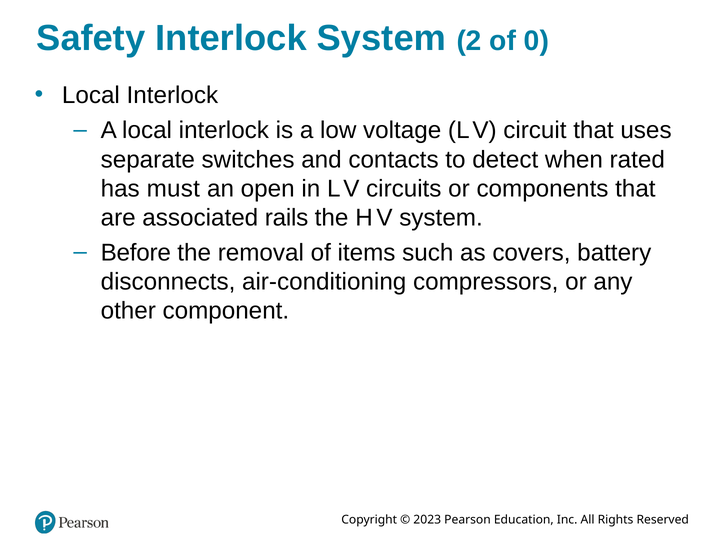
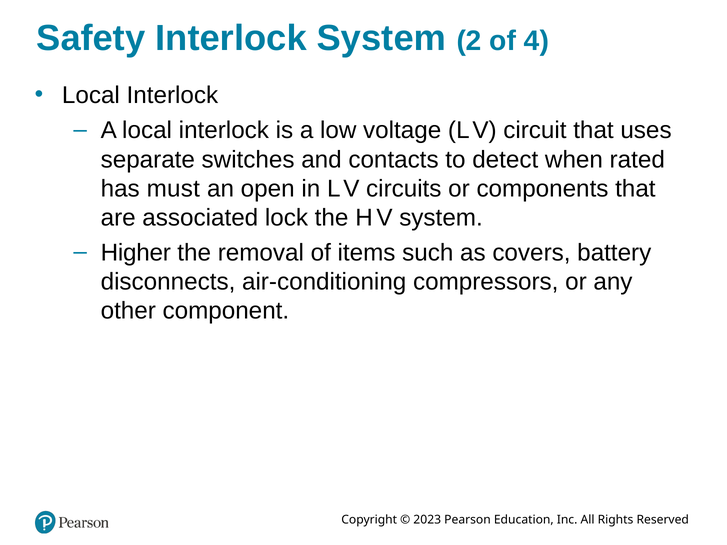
0: 0 -> 4
rails: rails -> lock
Before: Before -> Higher
